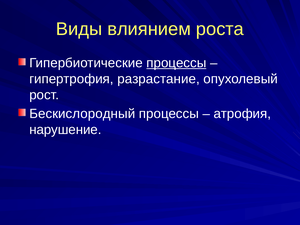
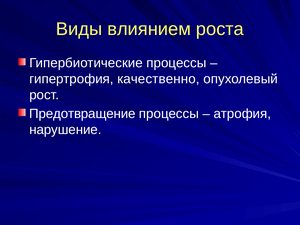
процессы at (176, 63) underline: present -> none
разрастание: разрастание -> качественно
Бескислородный: Бескислородный -> Предотвращение
